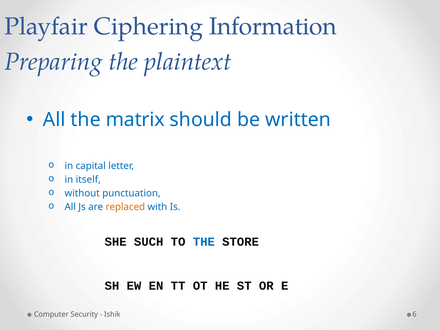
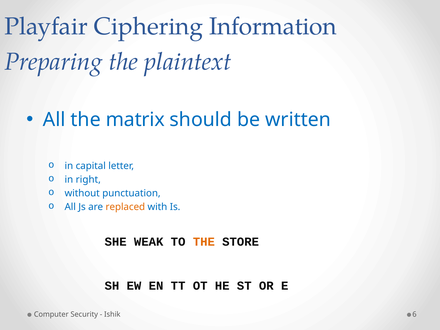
itself: itself -> right
SUCH: SUCH -> WEAK
THE at (204, 242) colour: blue -> orange
